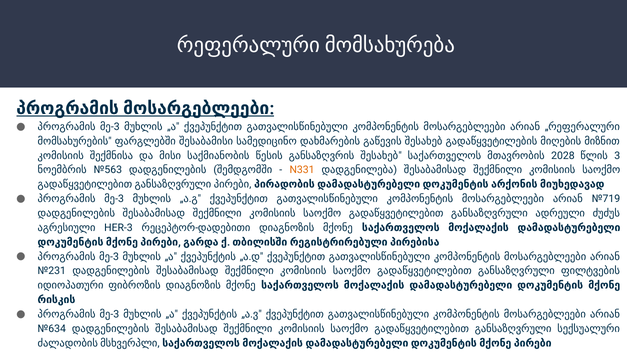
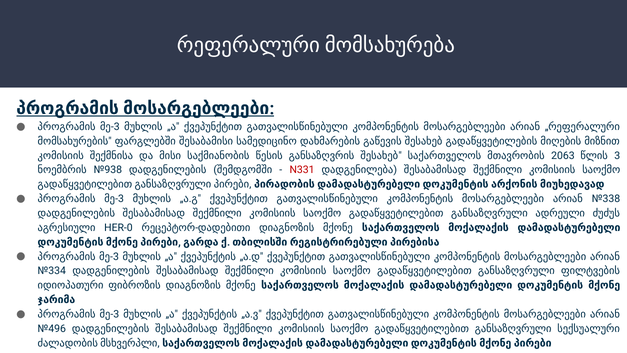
2028: 2028 -> 2063
N331 colour: orange -> red
№563: №563 -> №938
№719: №719 -> №338
HER-3: HER-3 -> HER-0
№231: №231 -> №334
რისკის: რისკის -> ჯარიმა
№634: №634 -> №496
